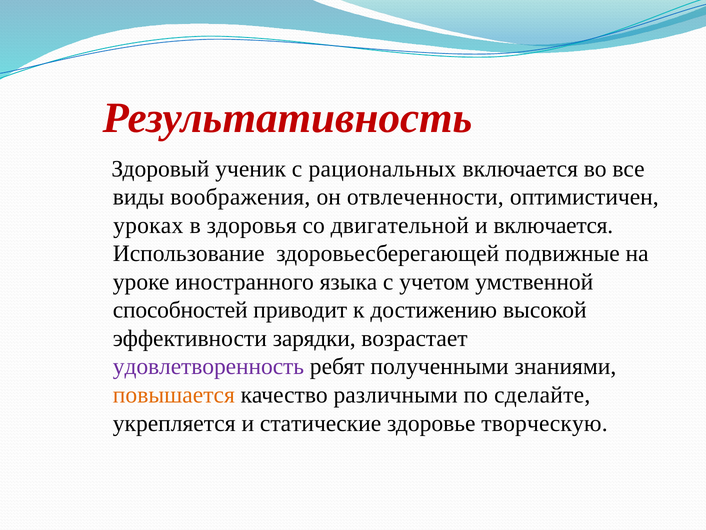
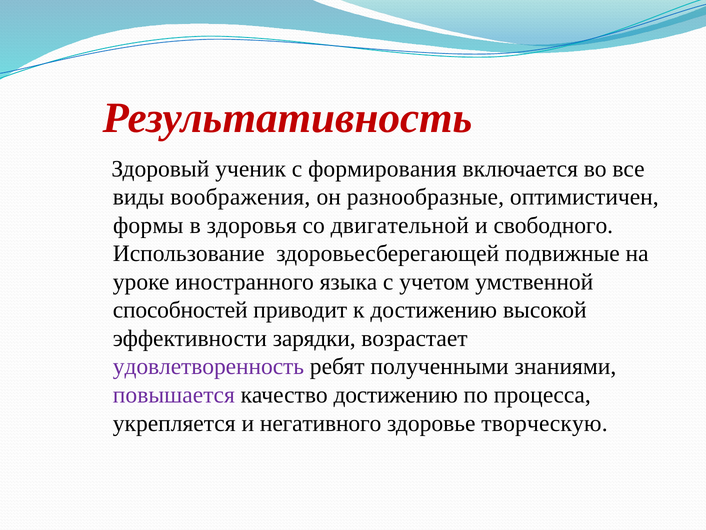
рациональных: рациональных -> формирования
отвлеченности: отвлеченности -> разнообразные
уроках: уроках -> формы
и включается: включается -> свободного
повышается colour: orange -> purple
качество различными: различными -> достижению
сделайте: сделайте -> процесса
статические: статические -> негативного
